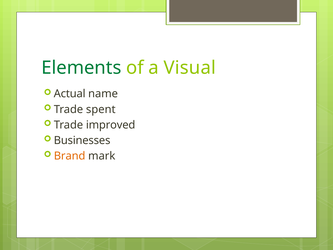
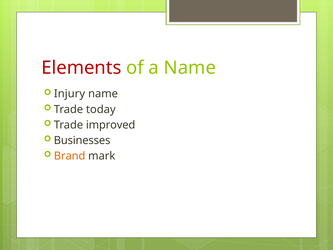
Elements colour: green -> red
a Visual: Visual -> Name
Actual: Actual -> Injury
spent: spent -> today
